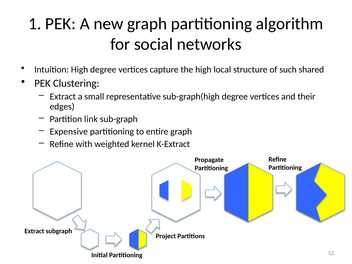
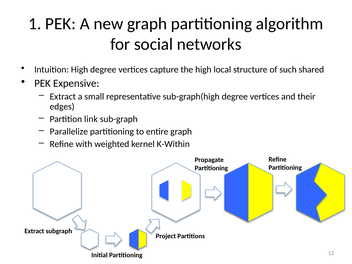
Clustering: Clustering -> Expensive
Expensive: Expensive -> Parallelize
K-Extract: K-Extract -> K-Within
